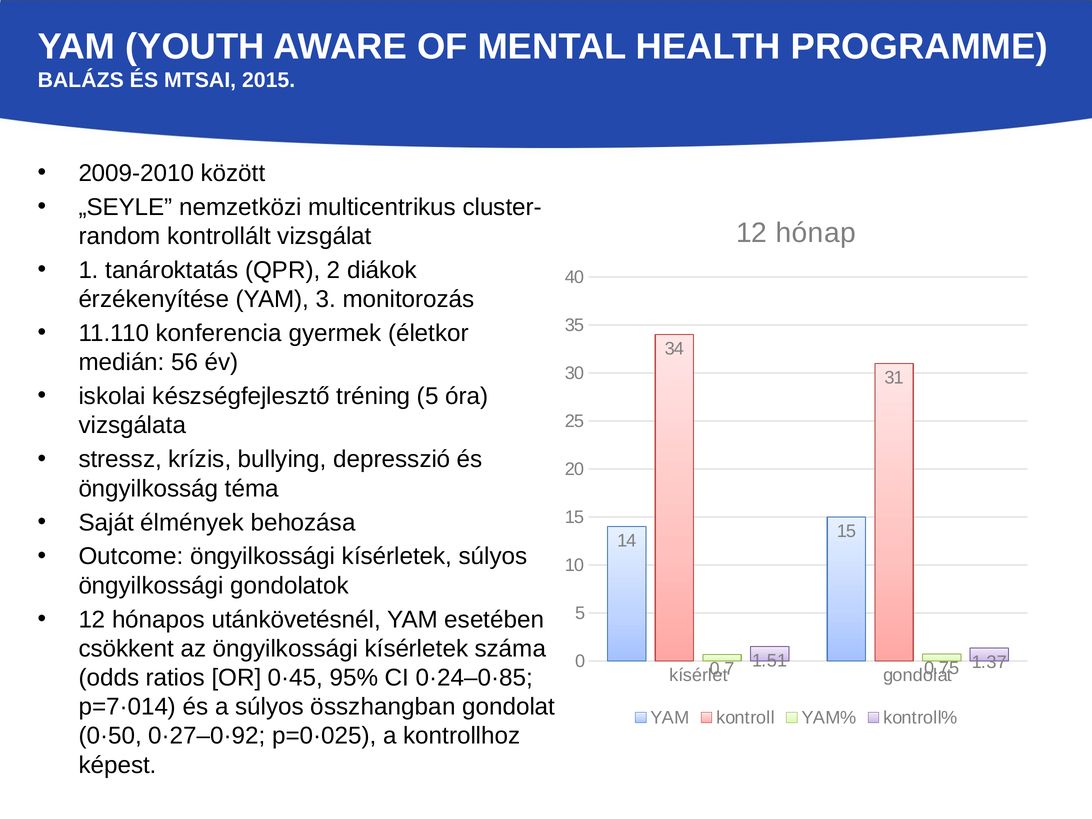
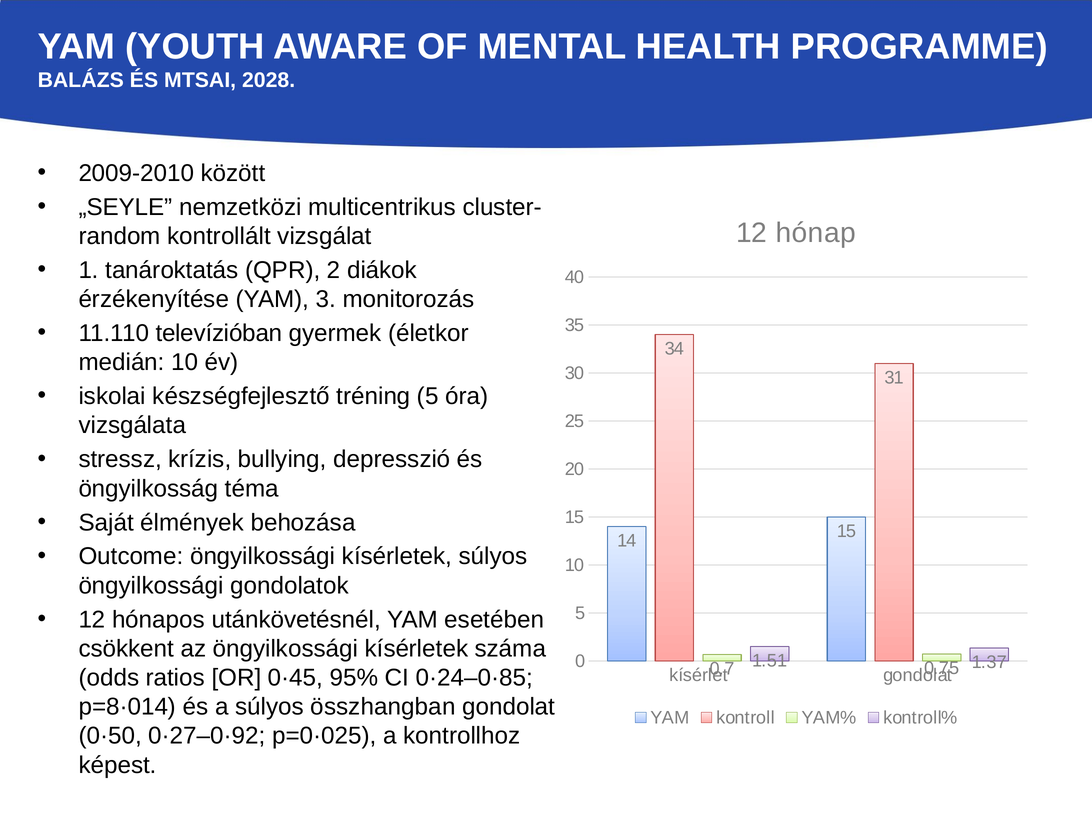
2015: 2015 -> 2028
konferencia: konferencia -> televízióban
medián 56: 56 -> 10
p=7·014: p=7·014 -> p=8·014
